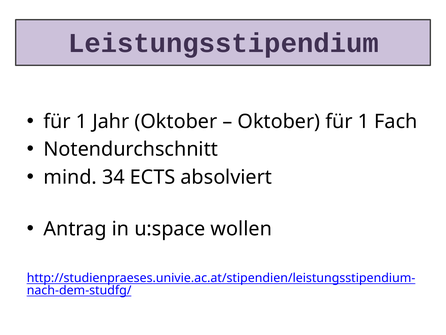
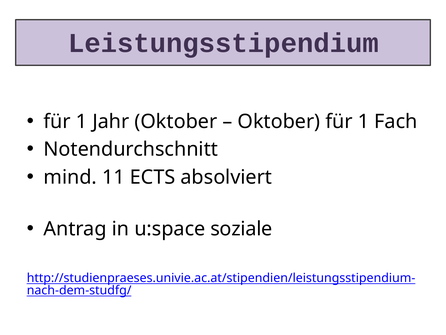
34: 34 -> 11
wollen: wollen -> soziale
